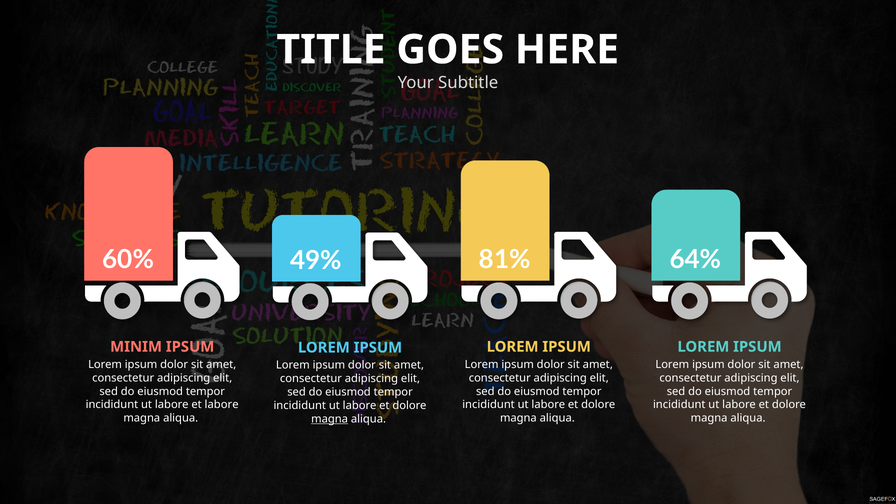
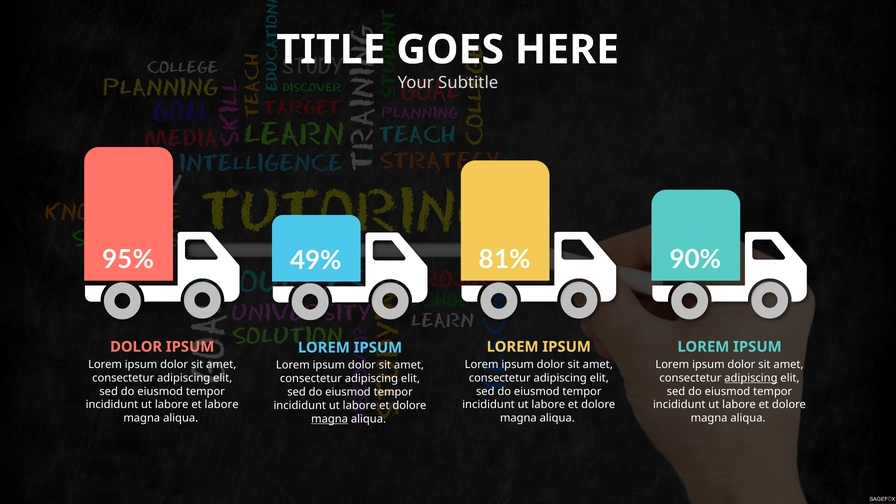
60%: 60% -> 95%
64%: 64% -> 90%
MINIM at (136, 347): MINIM -> DOLOR
adipiscing at (751, 378) underline: none -> present
